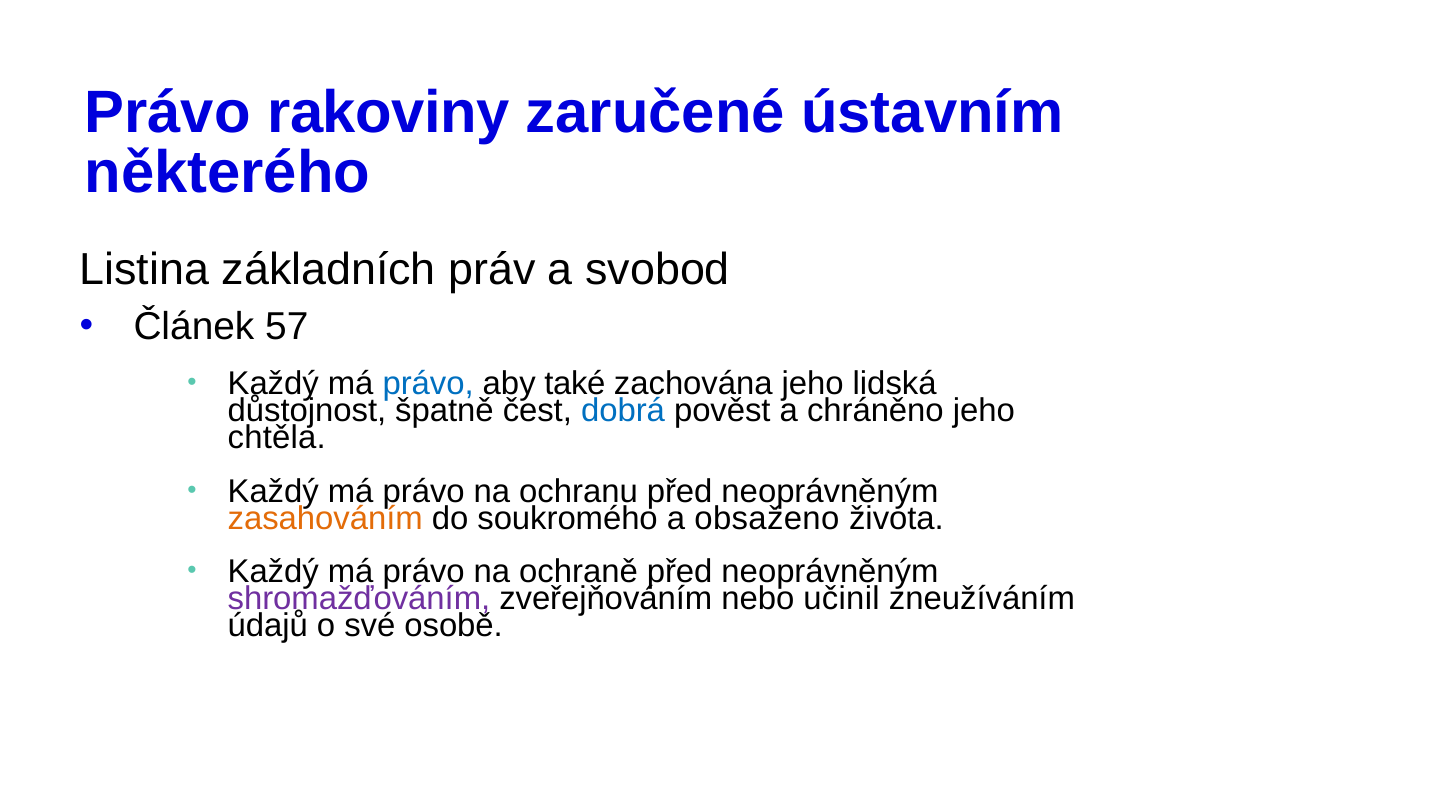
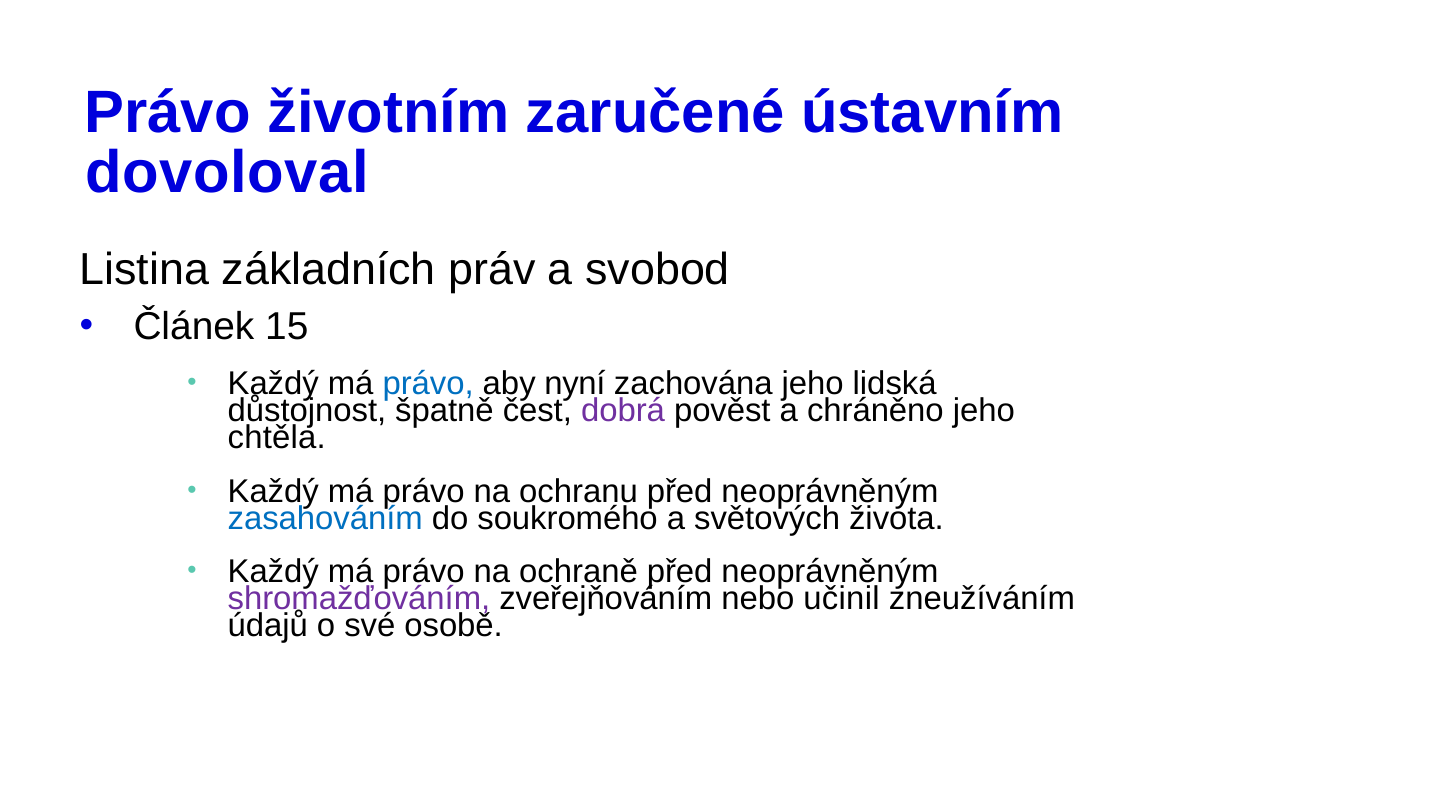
rakoviny: rakoviny -> životním
některého: některého -> dovoloval
57: 57 -> 15
také: také -> nyní
dobrá colour: blue -> purple
zasahováním colour: orange -> blue
obsaženo: obsaženo -> světových
